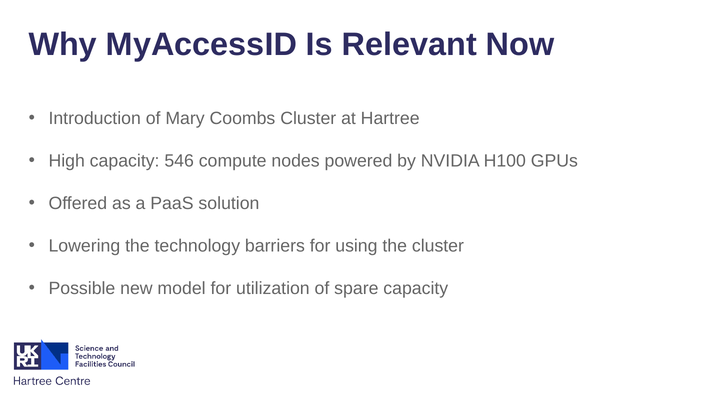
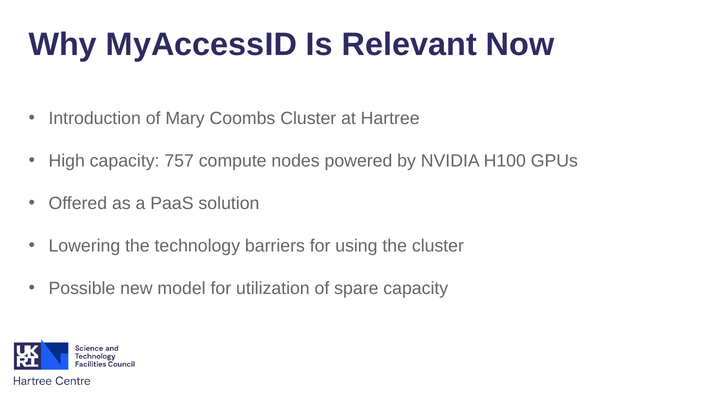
546: 546 -> 757
